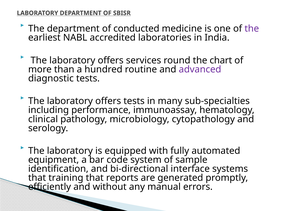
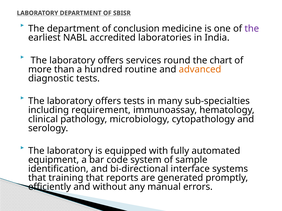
conducted: conducted -> conclusion
advanced colour: purple -> orange
performance: performance -> requirement
